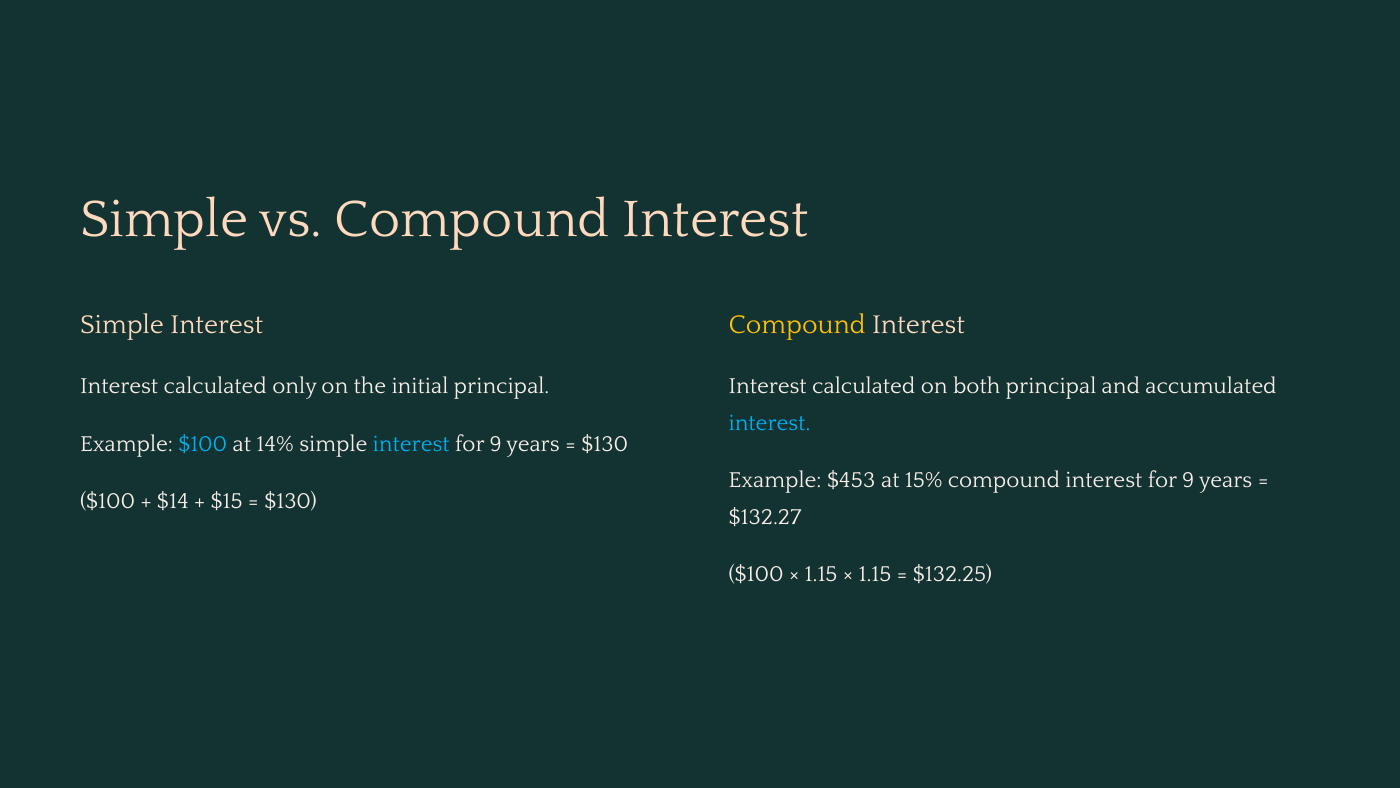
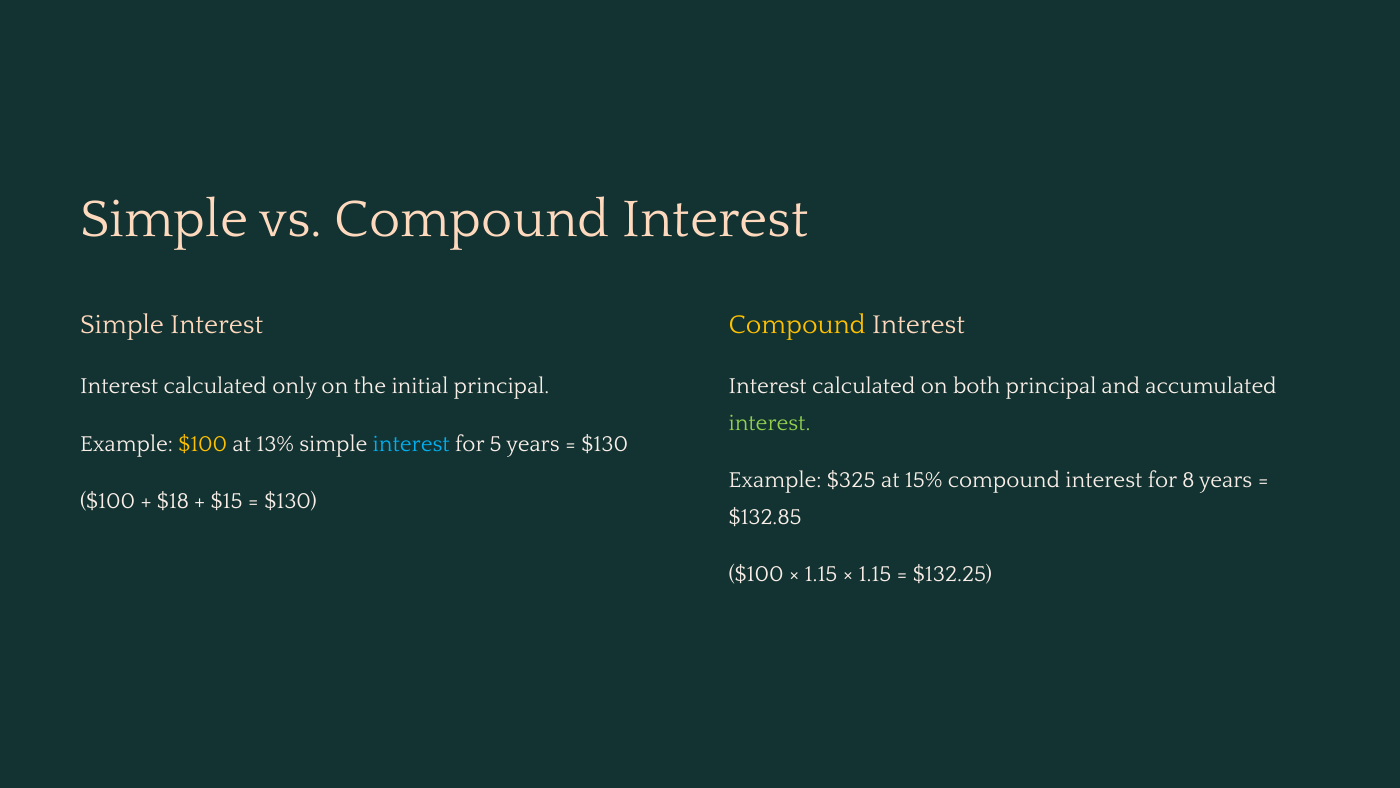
interest at (770, 423) colour: light blue -> light green
$100 at (203, 444) colour: light blue -> yellow
14%: 14% -> 13%
9 at (496, 444): 9 -> 5
$453: $453 -> $325
compound interest for 9: 9 -> 8
$14: $14 -> $18
$132.27: $132.27 -> $132.85
